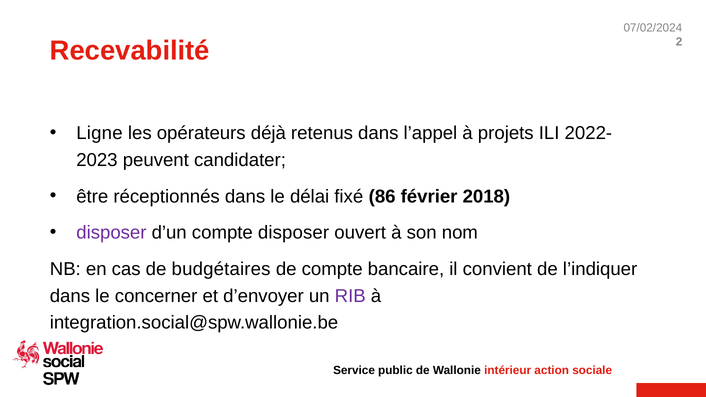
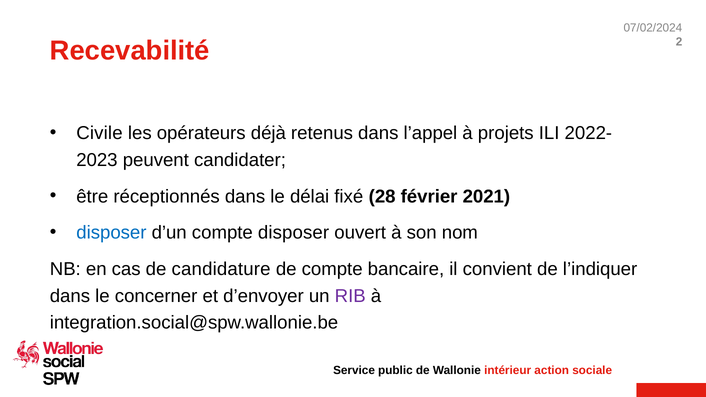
Ligne: Ligne -> Civile
86: 86 -> 28
2018: 2018 -> 2021
disposer at (111, 233) colour: purple -> blue
budgétaires: budgétaires -> candidature
